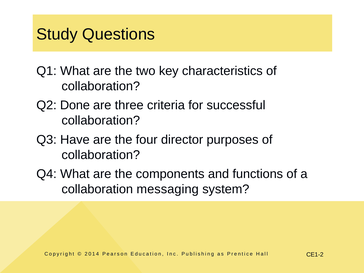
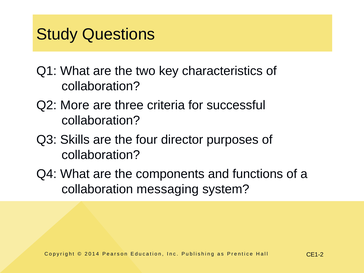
Done: Done -> More
Have: Have -> Skills
